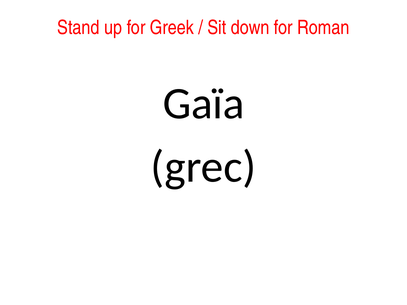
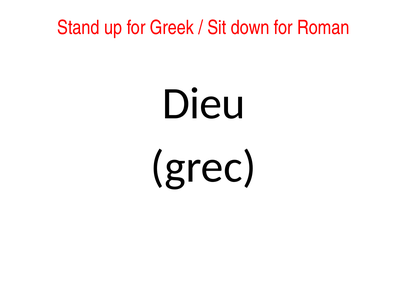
Gaïa: Gaïa -> Dieu
